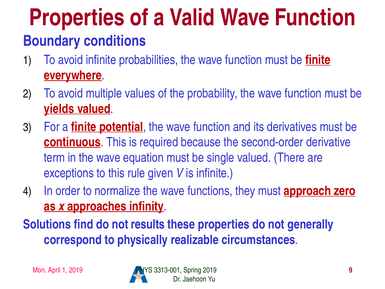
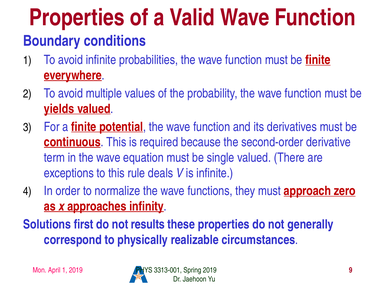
given: given -> deals
find: find -> first
